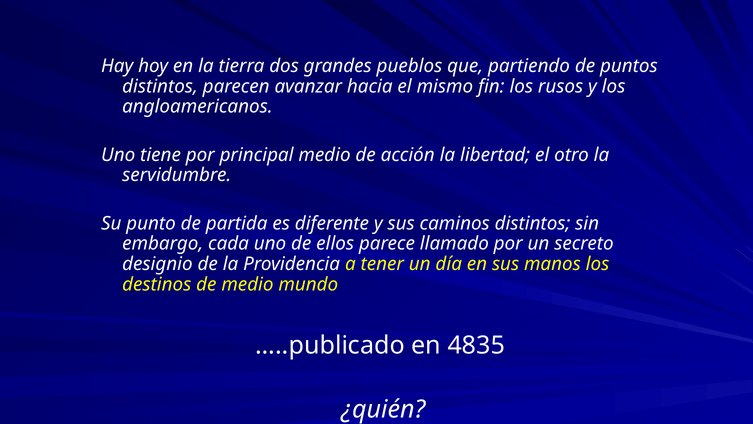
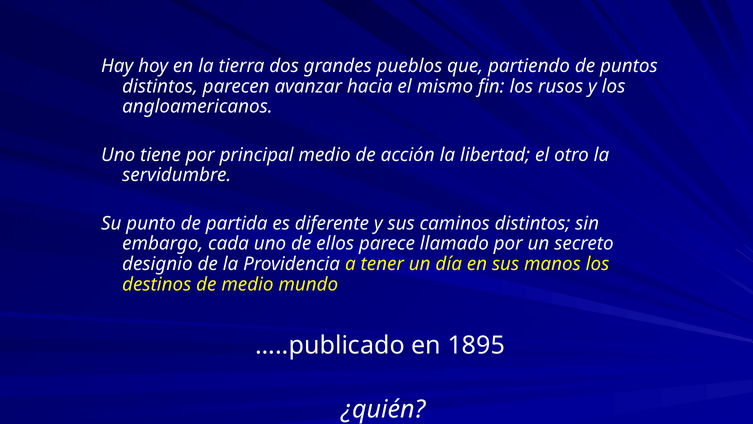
4835: 4835 -> 1895
